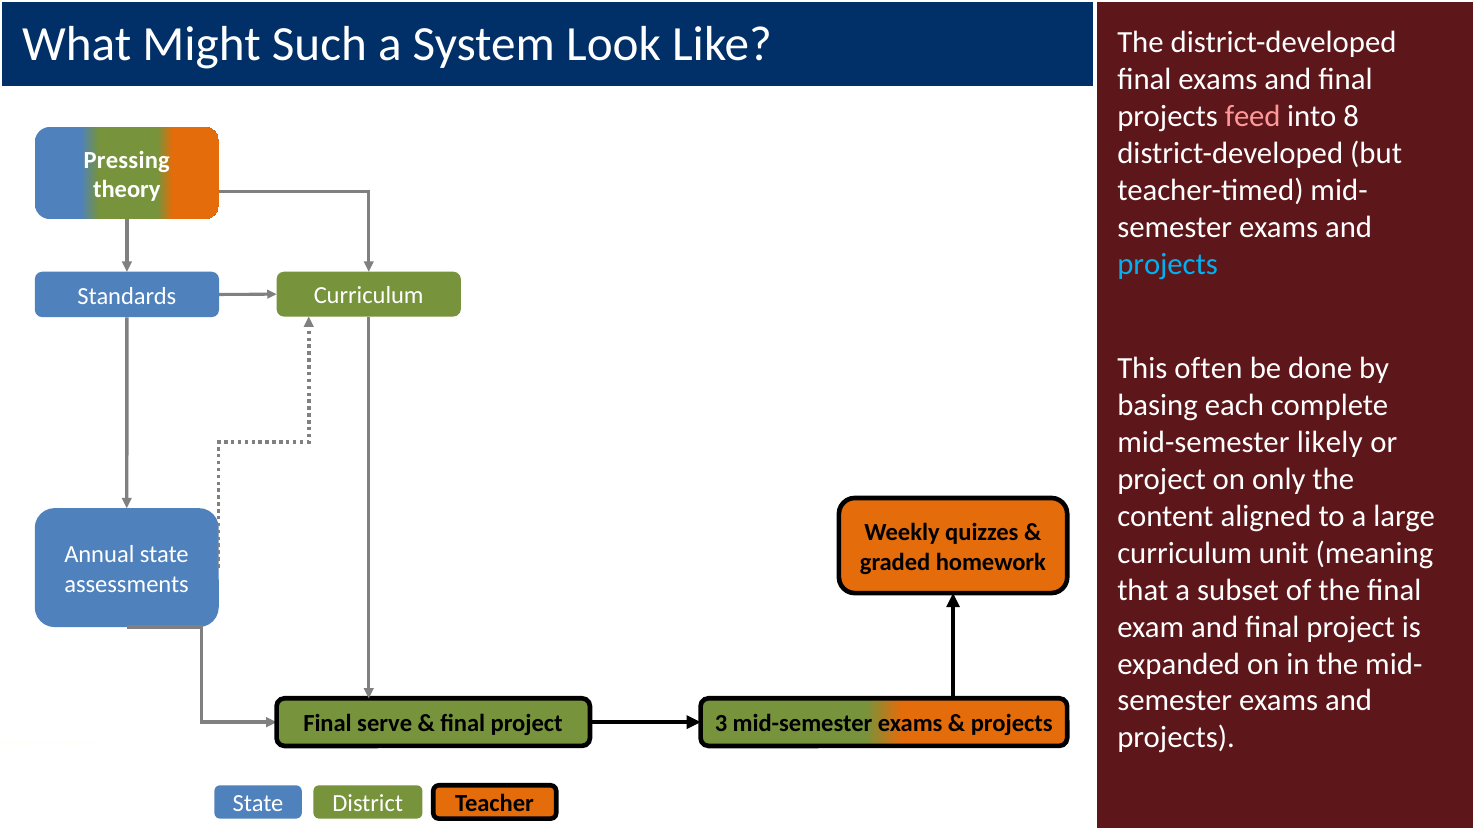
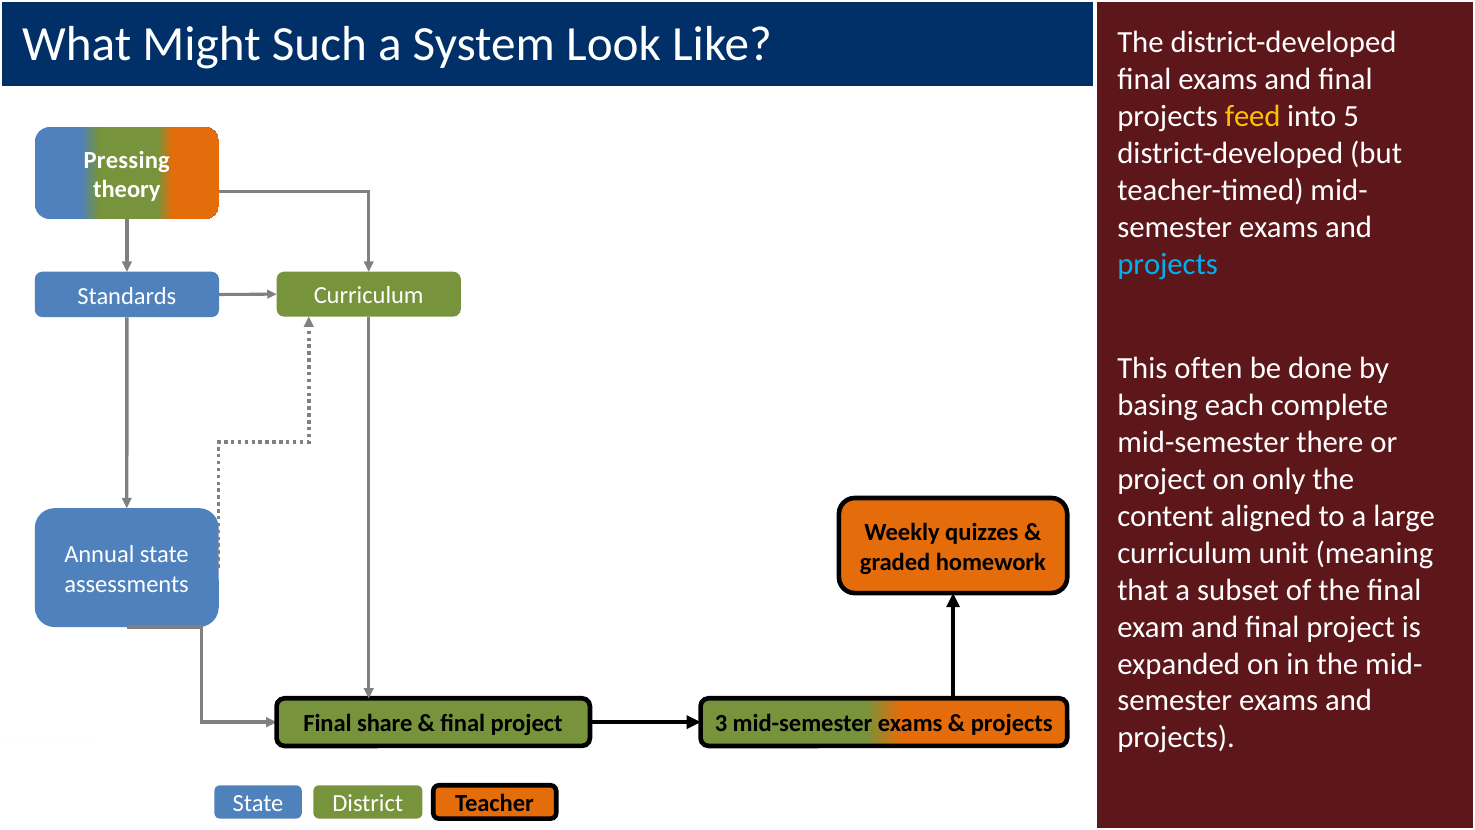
feed colour: pink -> yellow
8: 8 -> 5
likely: likely -> there
serve: serve -> share
